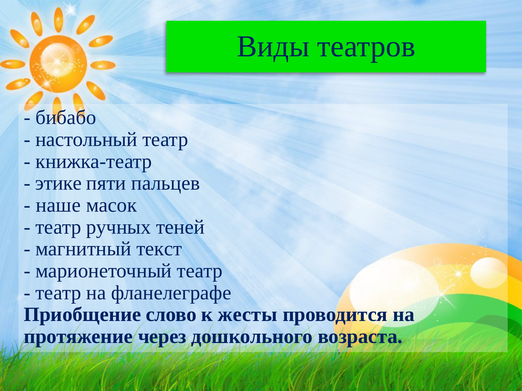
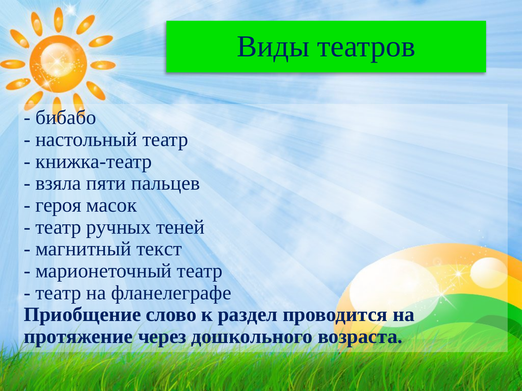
этике: этике -> взяла
наше: наше -> героя
жесты: жесты -> раздел
